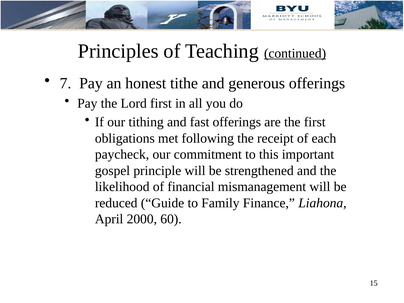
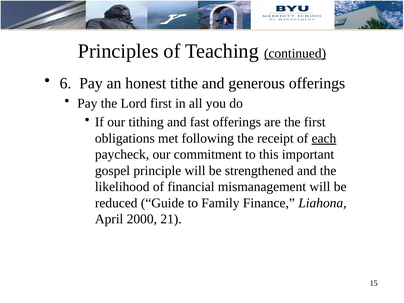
7: 7 -> 6
each underline: none -> present
60: 60 -> 21
